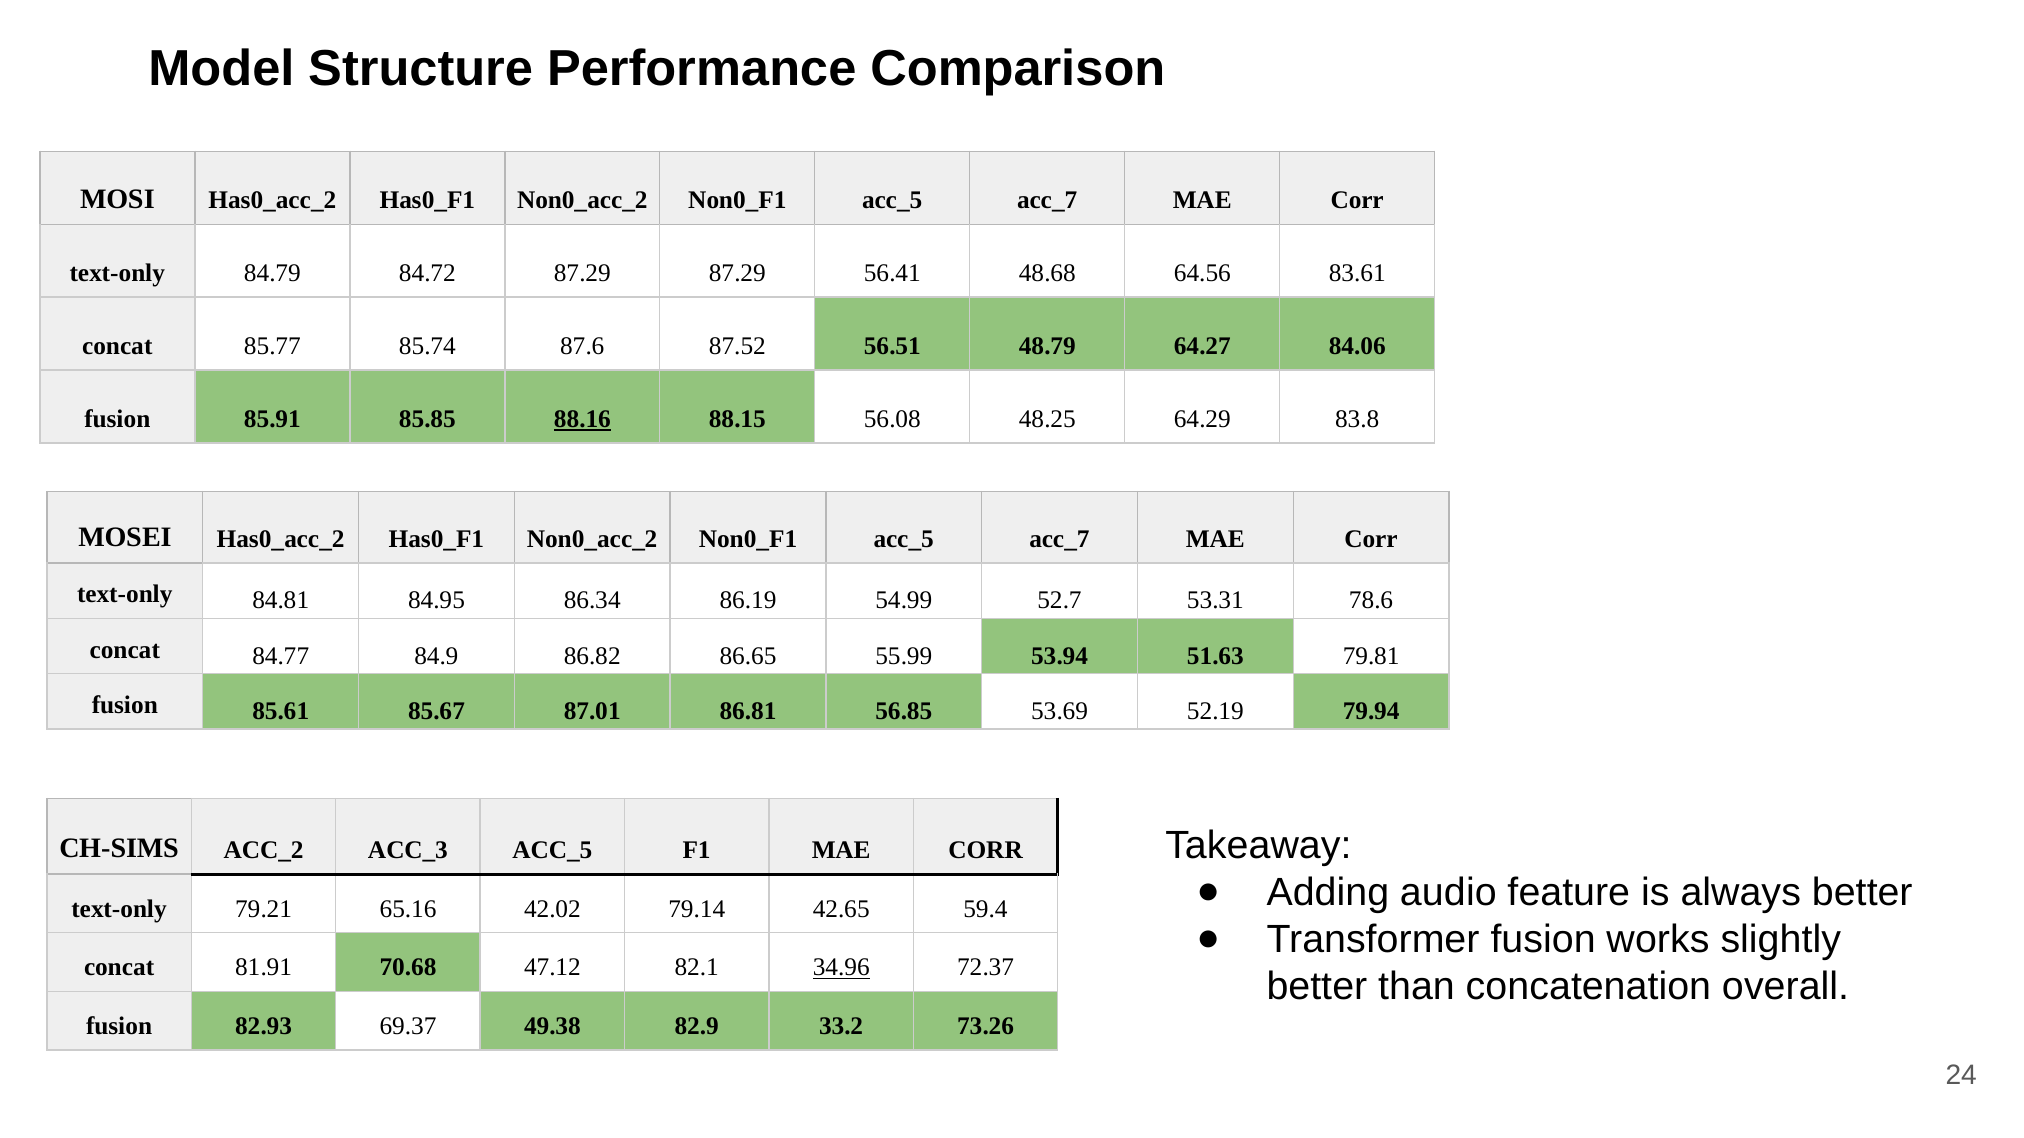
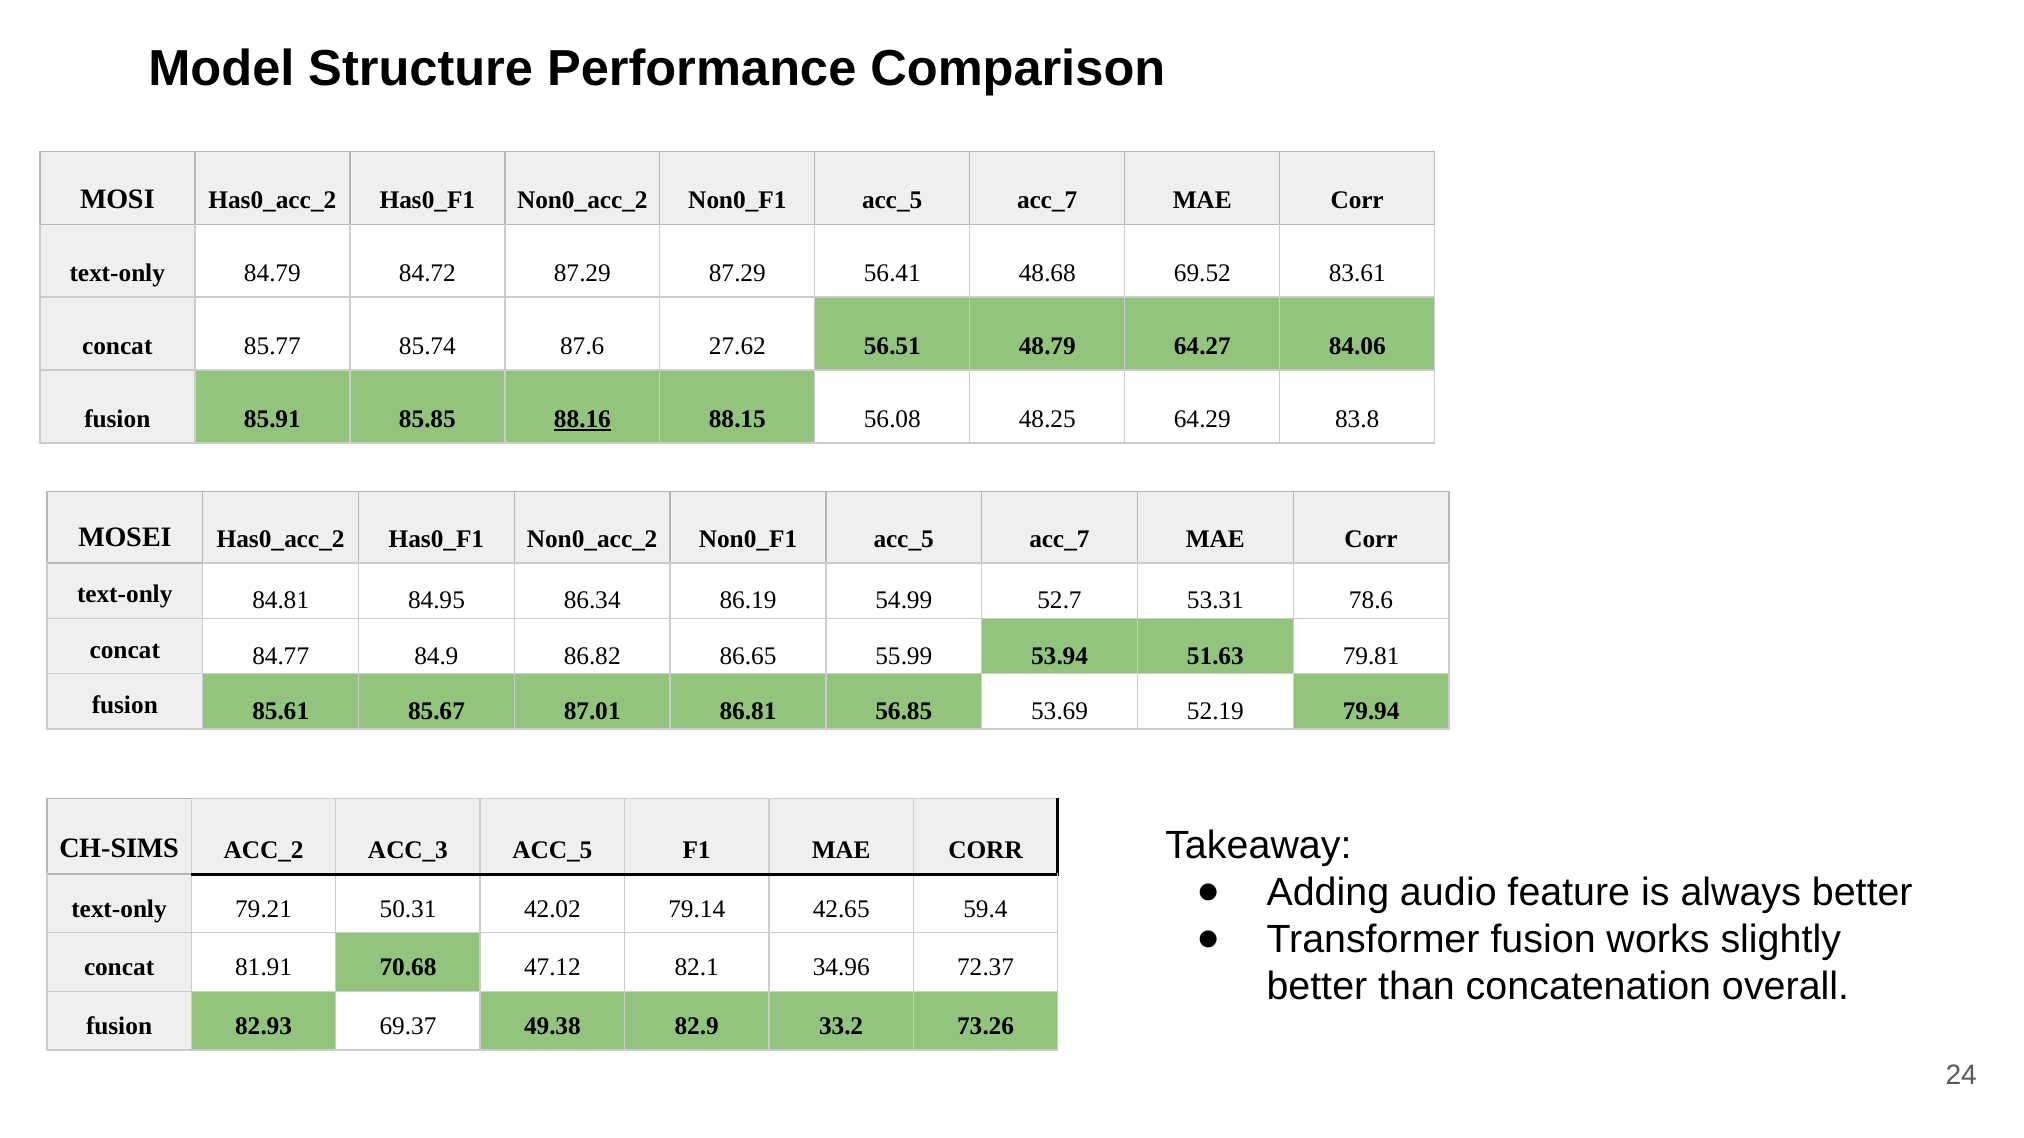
64.56: 64.56 -> 69.52
87.52: 87.52 -> 27.62
65.16: 65.16 -> 50.31
34.96 underline: present -> none
